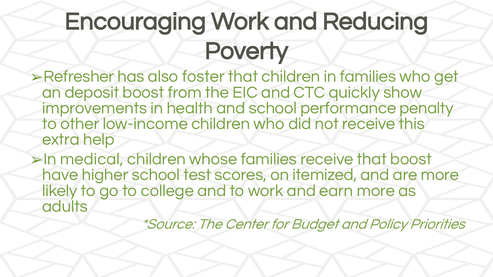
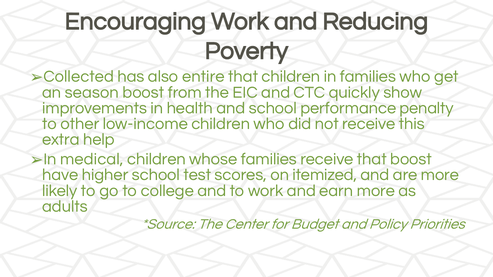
Refresher: Refresher -> Collected
foster: foster -> entire
deposit: deposit -> season
